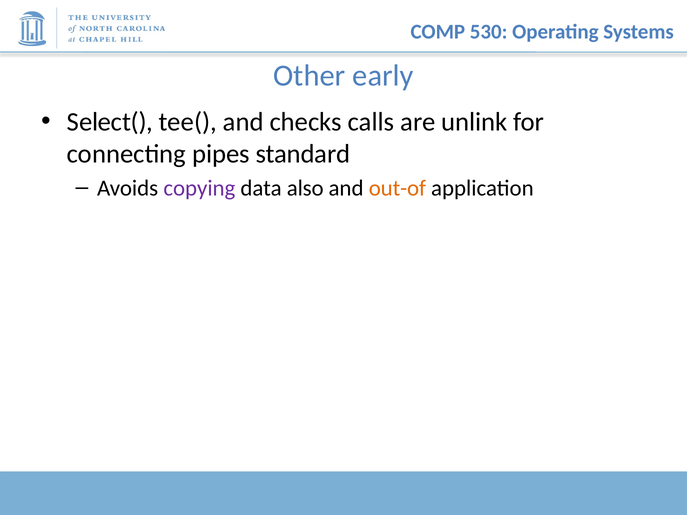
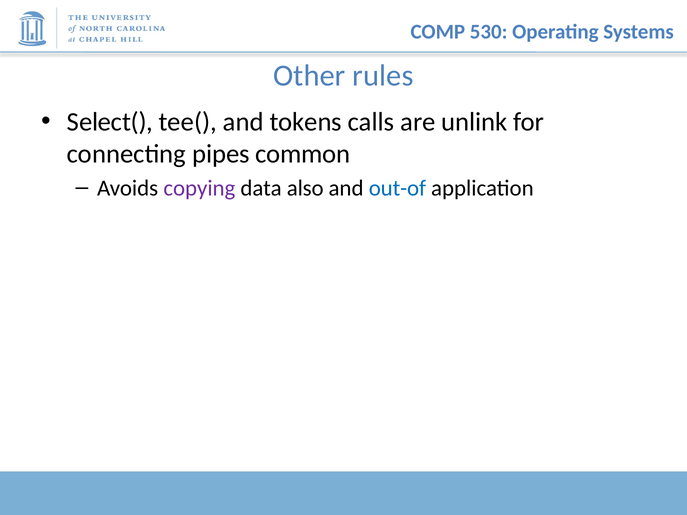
early: early -> rules
checks: checks -> tokens
standard: standard -> common
out-of colour: orange -> blue
